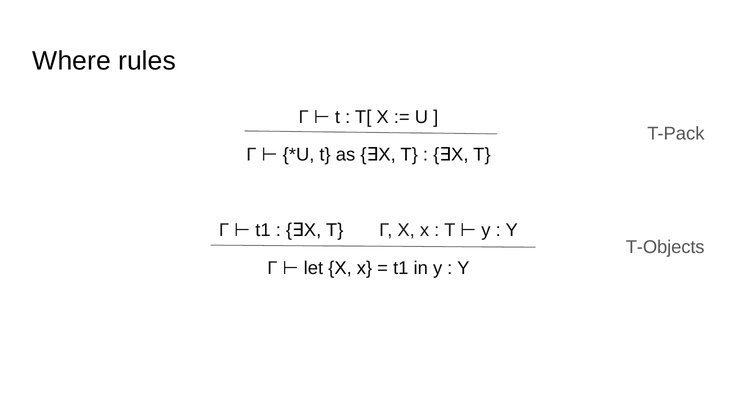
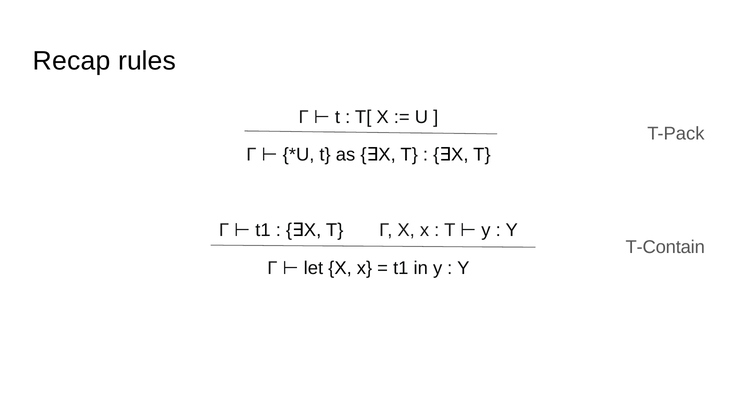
Where: Where -> Recap
T-Objects: T-Objects -> T-Contain
